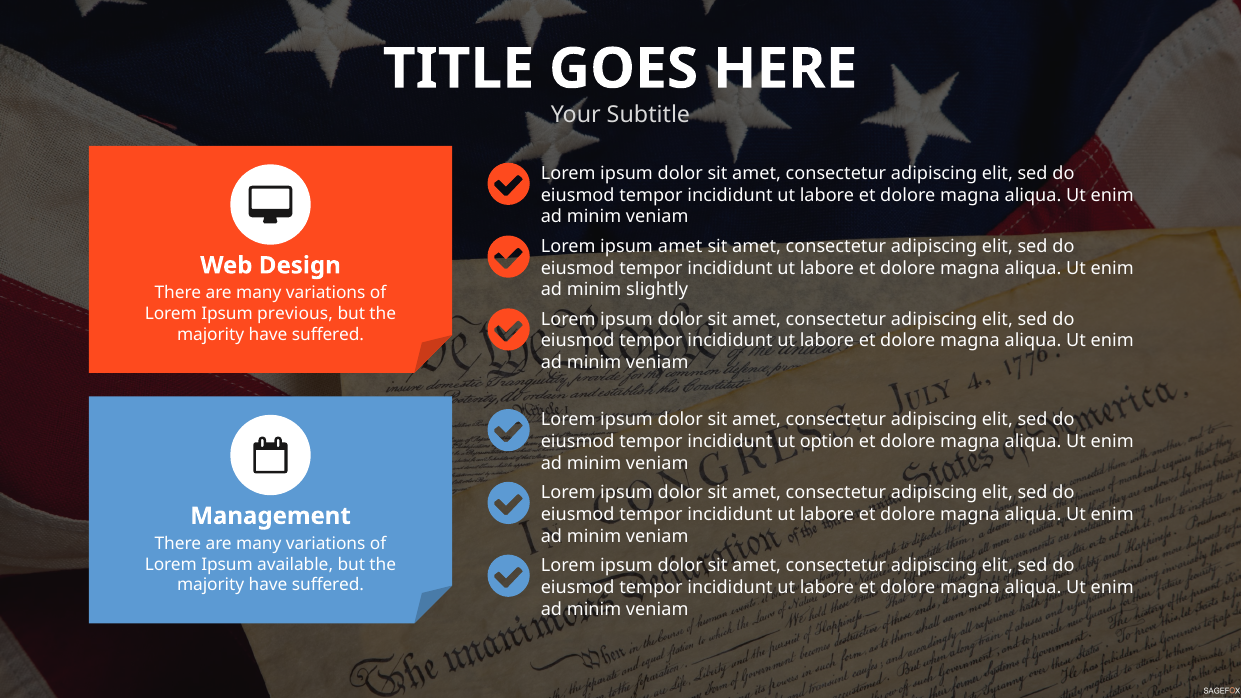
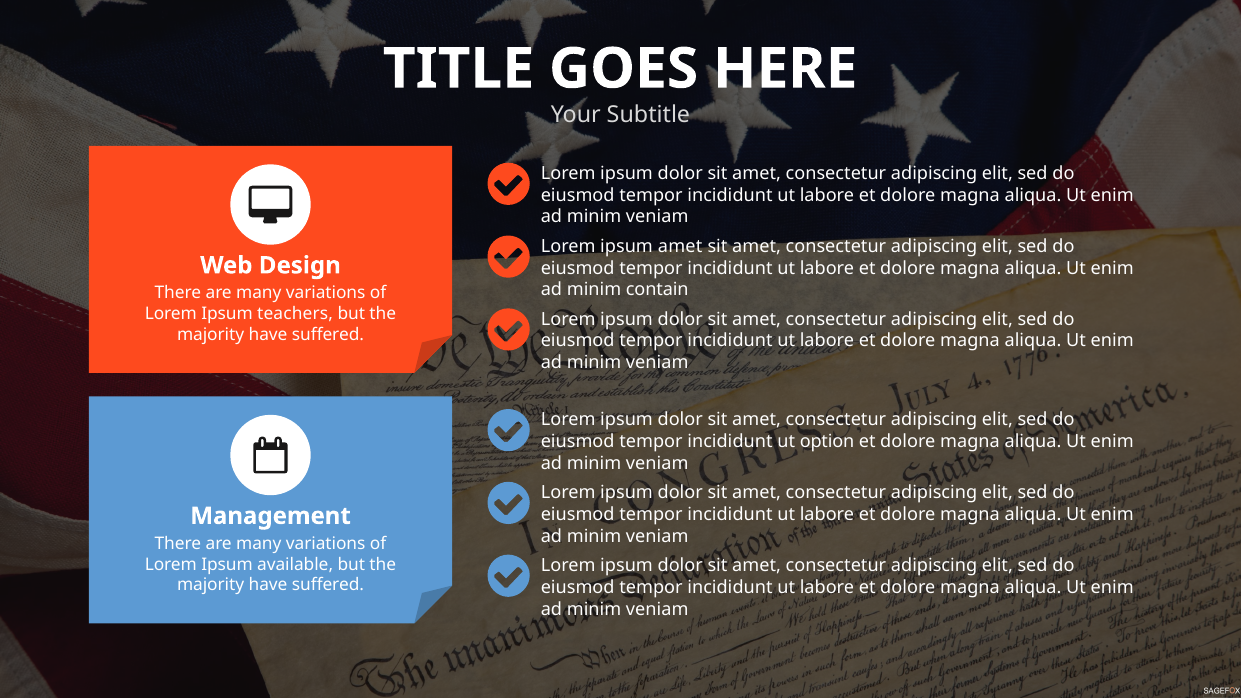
slightly: slightly -> contain
previous: previous -> teachers
